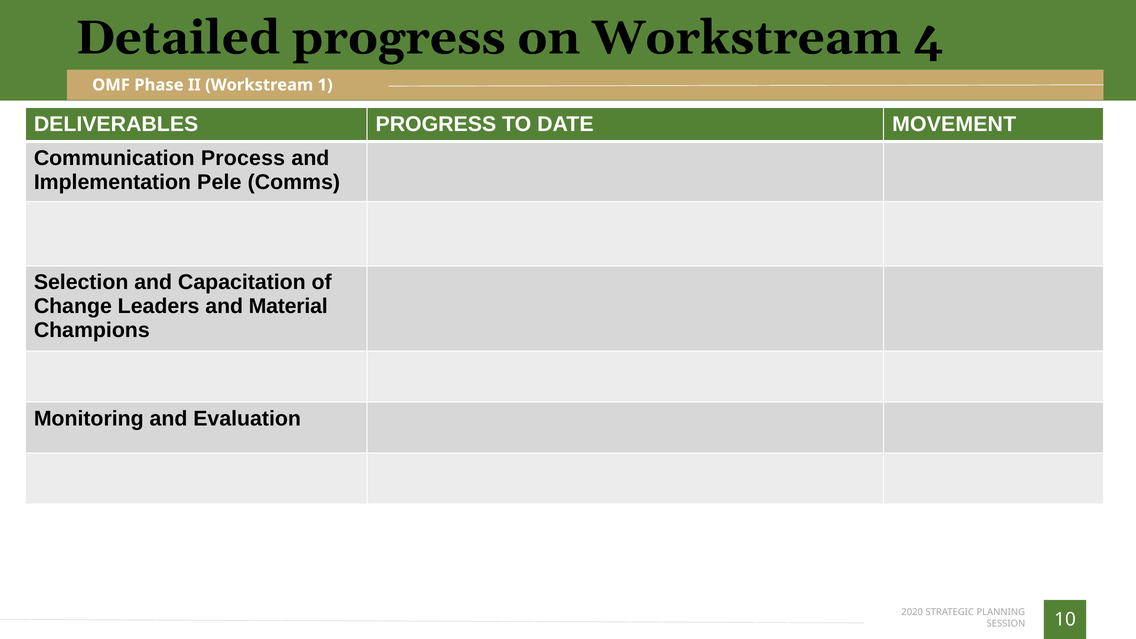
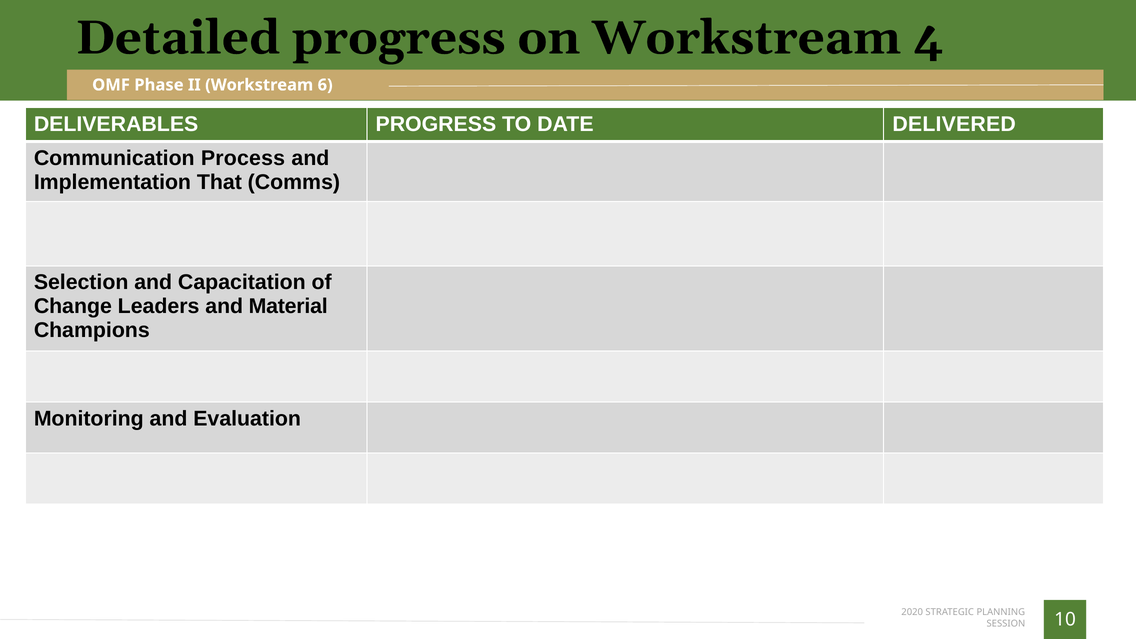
1: 1 -> 6
MOVEMENT: MOVEMENT -> DELIVERED
Pele: Pele -> That
